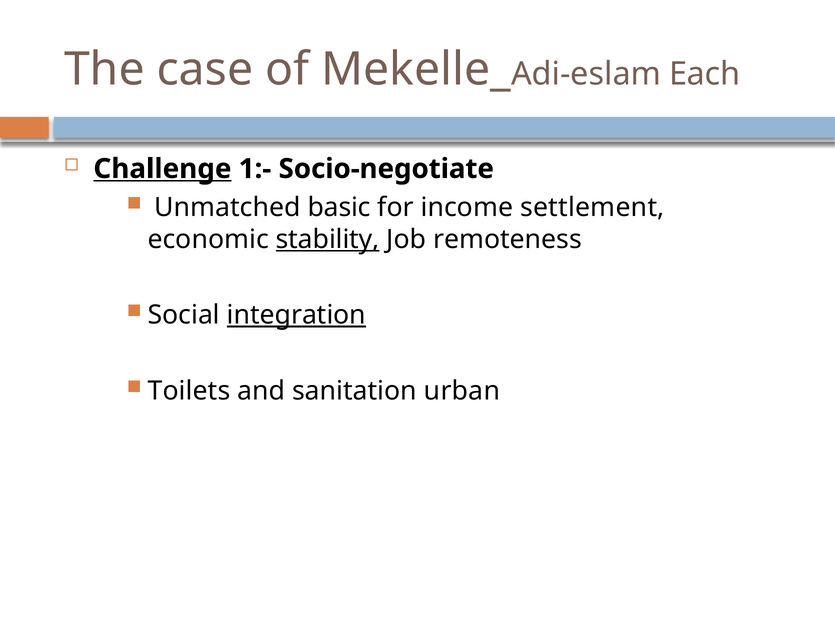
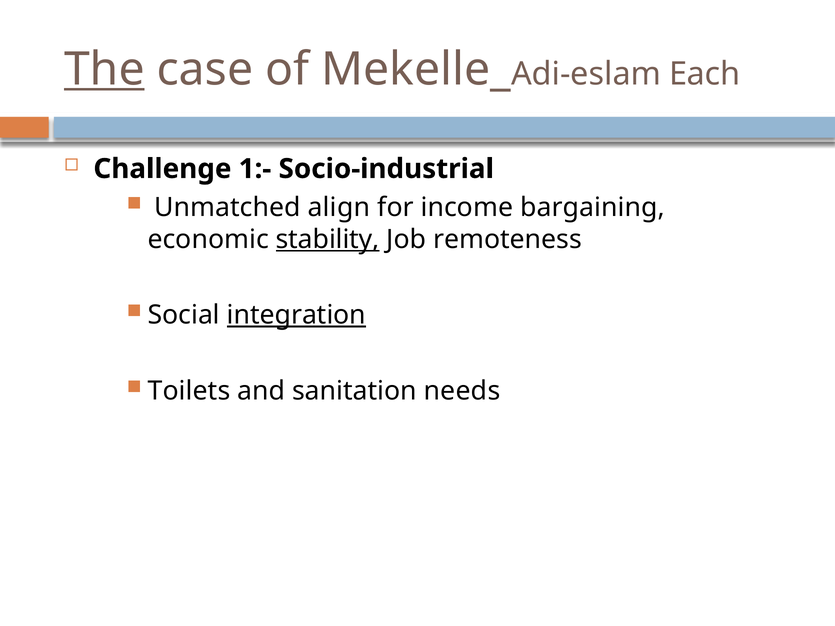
The underline: none -> present
Challenge underline: present -> none
Socio-negotiate: Socio-negotiate -> Socio-industrial
basic: basic -> align
settlement: settlement -> bargaining
urban: urban -> needs
